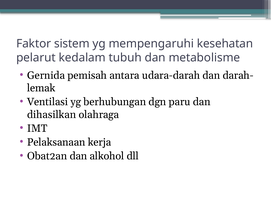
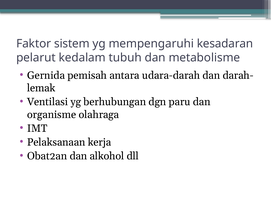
kesehatan: kesehatan -> kesadaran
dihasilkan: dihasilkan -> organisme
